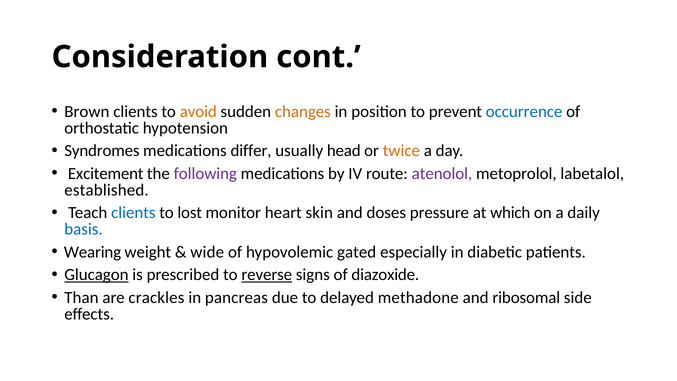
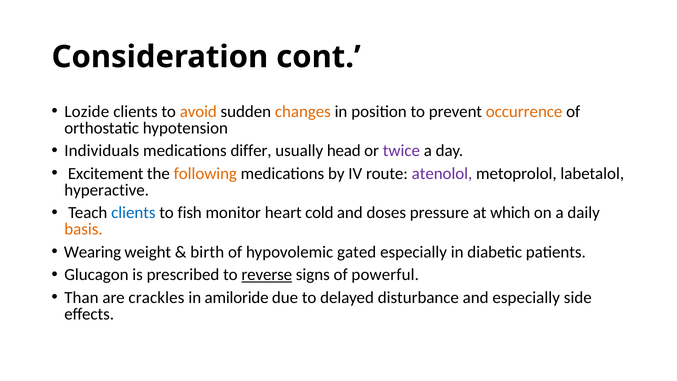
Brown: Brown -> Lozide
occurrence colour: blue -> orange
Syndromes: Syndromes -> Individuals
twice colour: orange -> purple
following colour: purple -> orange
established: established -> hyperactive
lost: lost -> fish
skin: skin -> cold
basis colour: blue -> orange
wide: wide -> birth
Glucagon underline: present -> none
diazoxide: diazoxide -> powerful
pancreas: pancreas -> amiloride
methadone: methadone -> disturbance
and ribosomal: ribosomal -> especially
